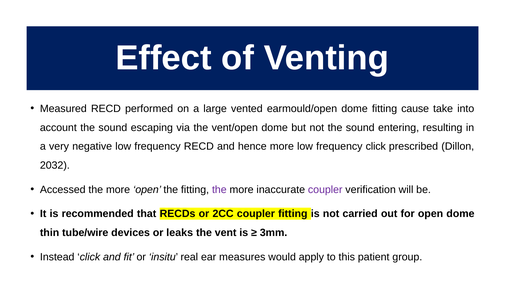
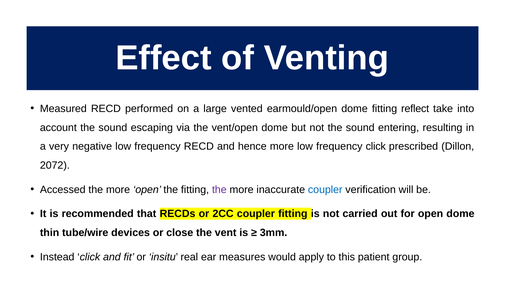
cause: cause -> reflect
2032: 2032 -> 2072
coupler at (325, 190) colour: purple -> blue
leaks: leaks -> close
